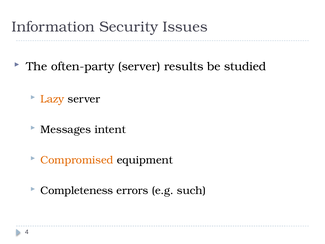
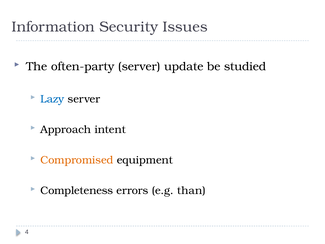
results: results -> update
Lazy colour: orange -> blue
Messages: Messages -> Approach
such: such -> than
